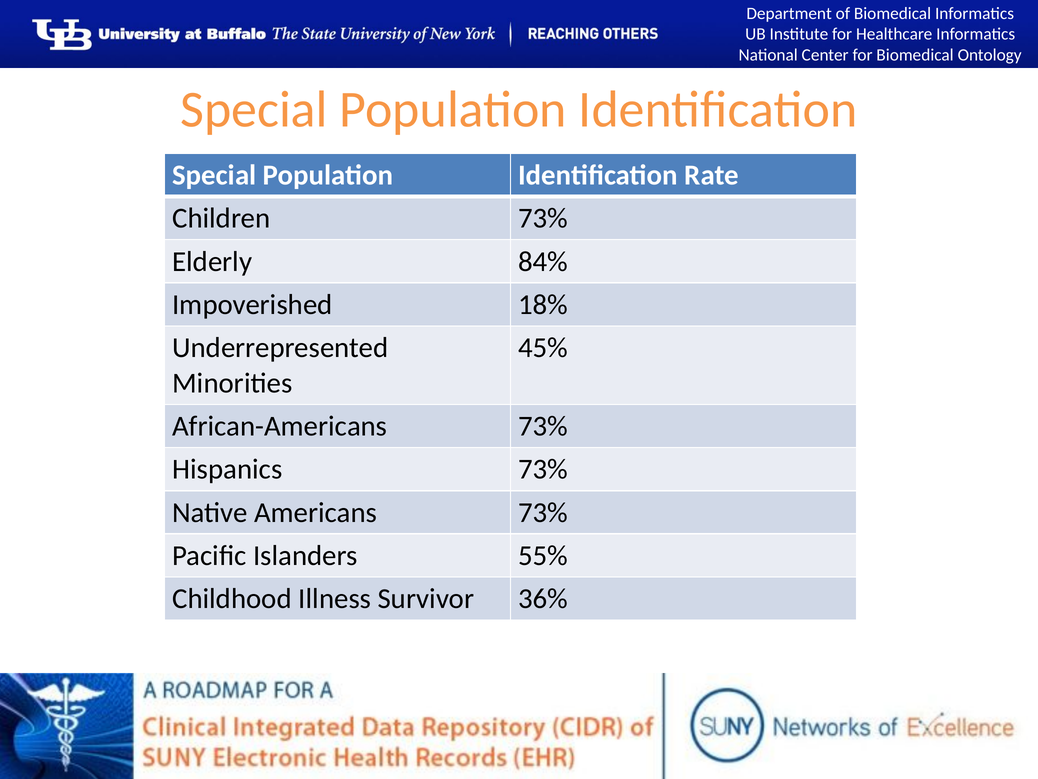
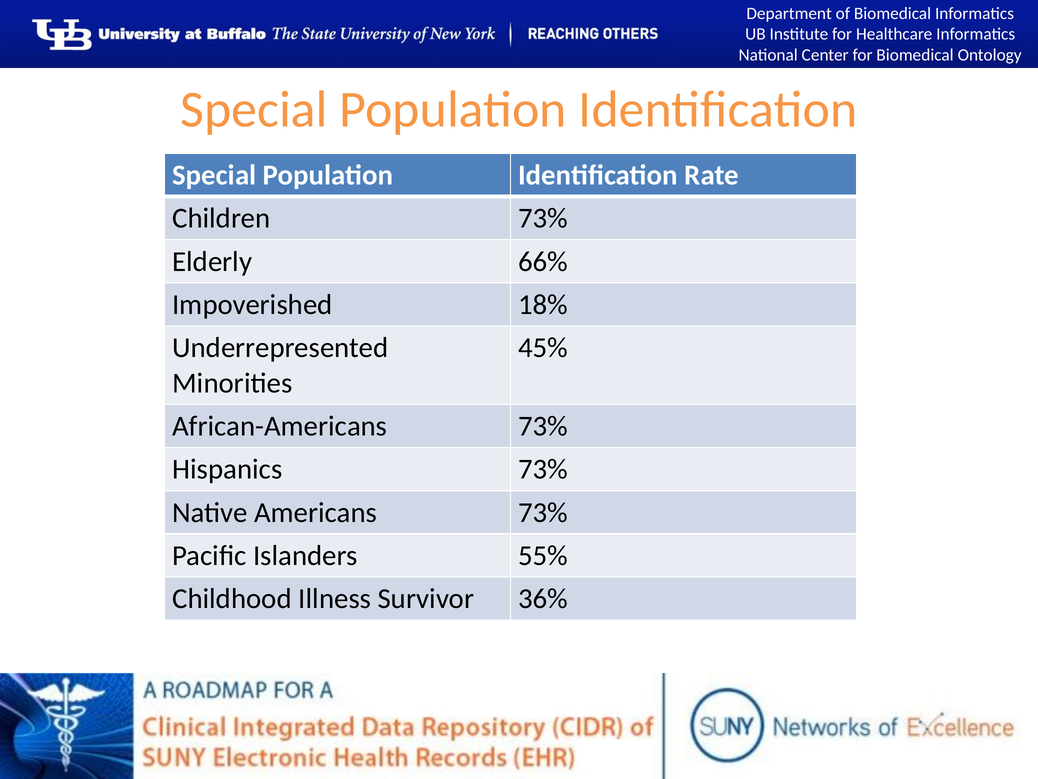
84%: 84% -> 66%
